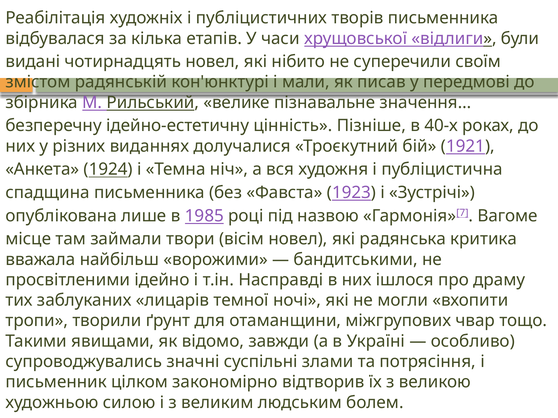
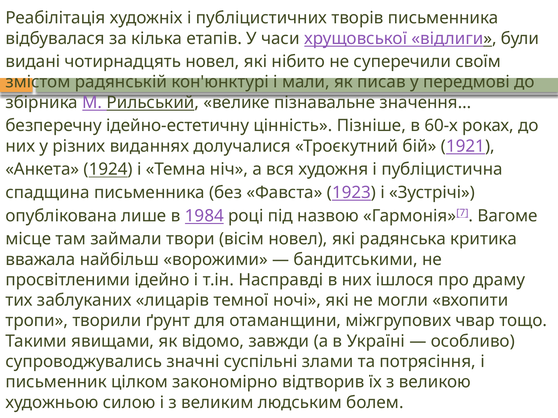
40-х: 40-х -> 60-х
1985: 1985 -> 1984
